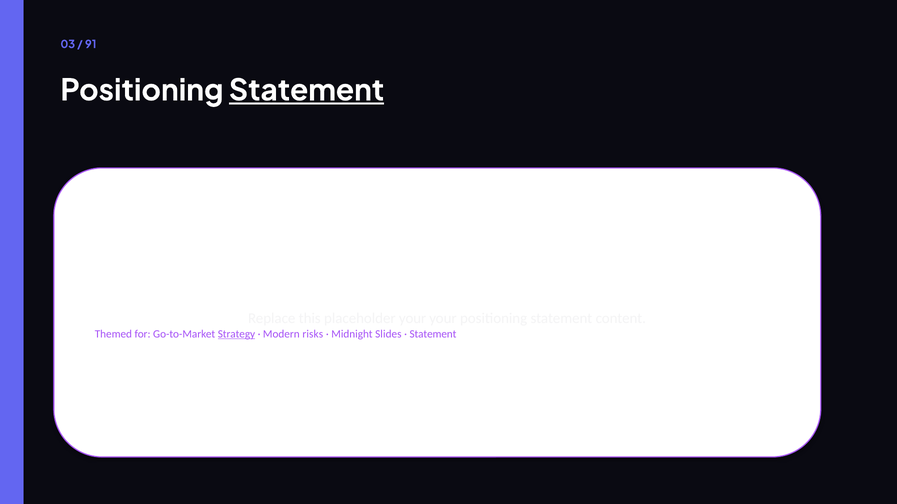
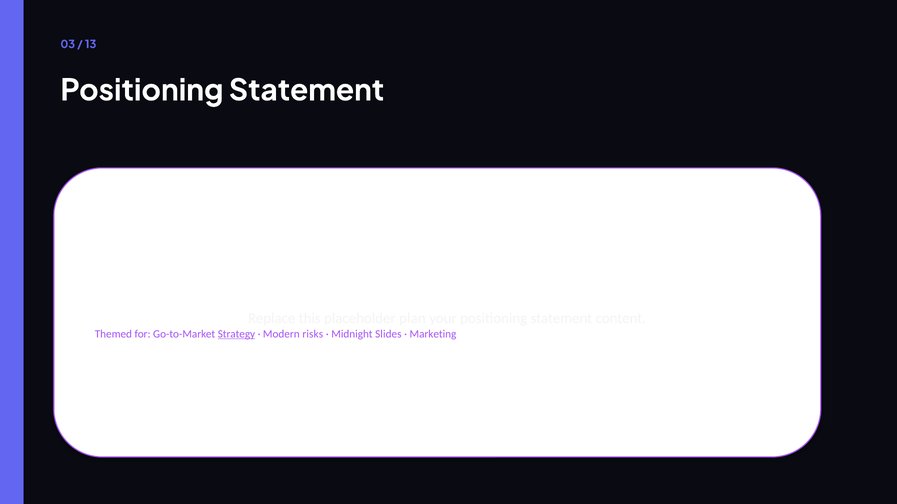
91: 91 -> 13
Statement at (307, 91) underline: present -> none
placeholder your: your -> plan
Statement at (433, 334): Statement -> Marketing
